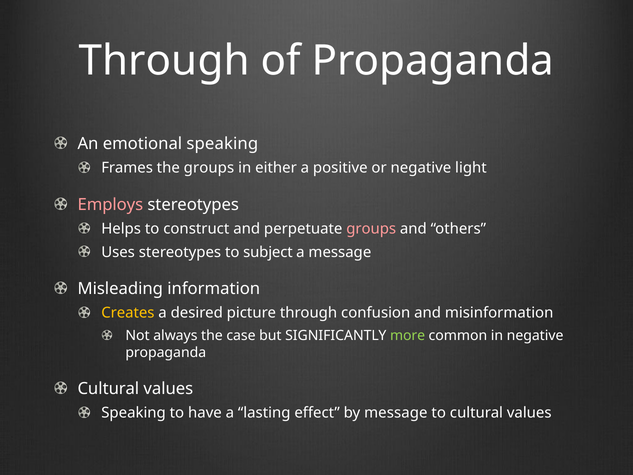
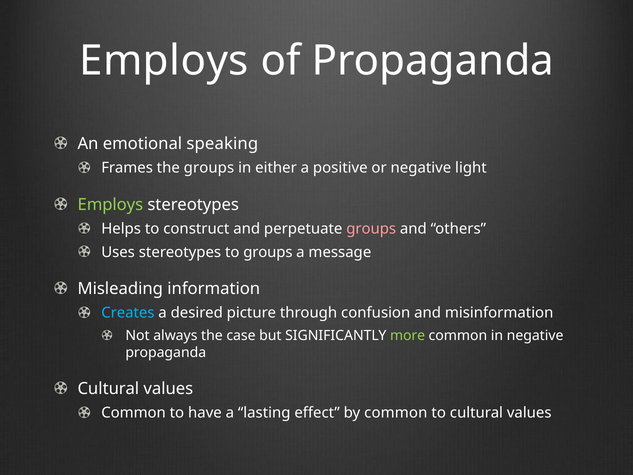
Through at (164, 61): Through -> Employs
Employs at (110, 205) colour: pink -> light green
to subject: subject -> groups
Creates colour: yellow -> light blue
Speaking at (134, 413): Speaking -> Common
by message: message -> common
